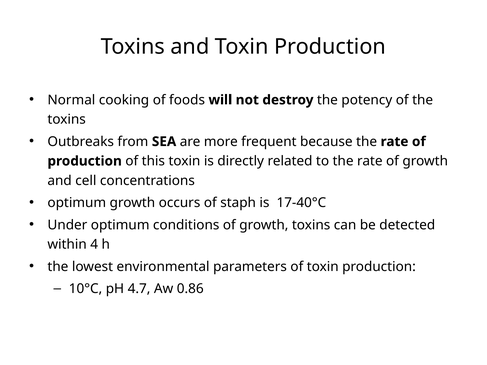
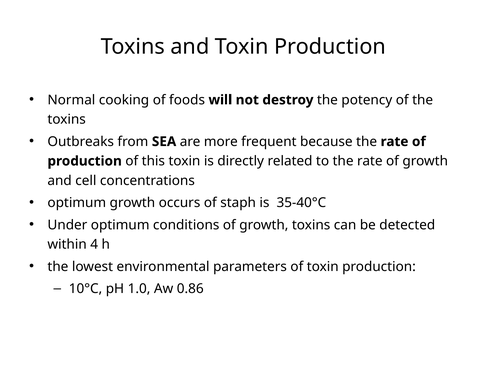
17-40°C: 17-40°C -> 35-40°C
4.7: 4.7 -> 1.0
